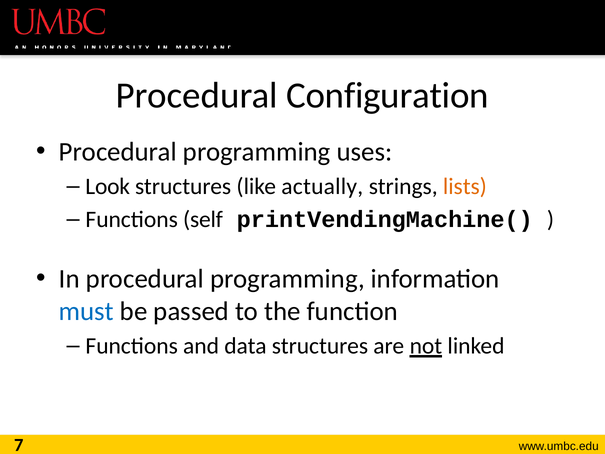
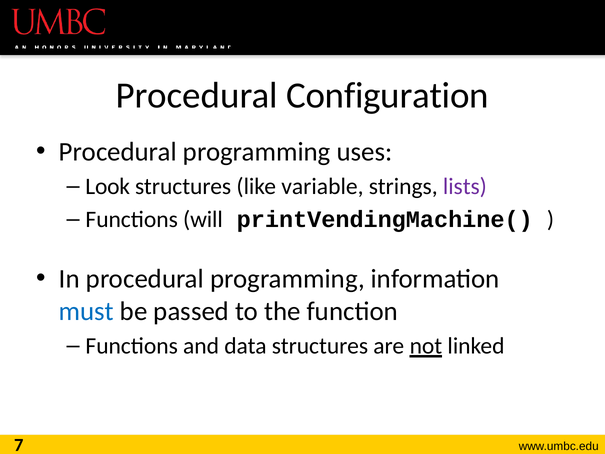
actually: actually -> variable
lists colour: orange -> purple
self: self -> will
